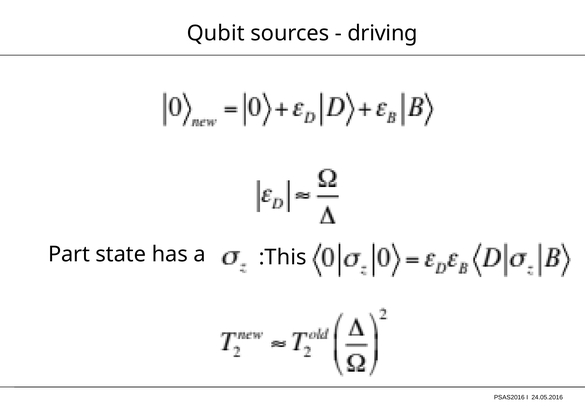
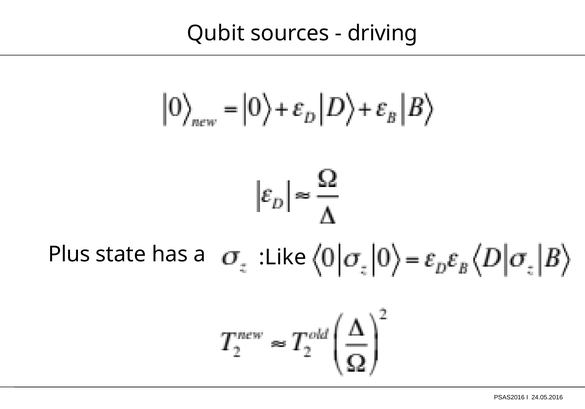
Part: Part -> Plus
This: This -> Like
